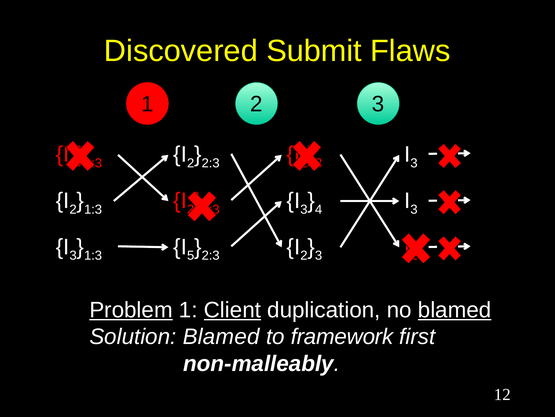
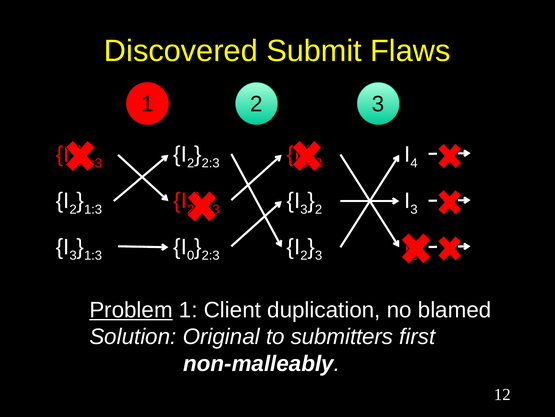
3 at (414, 163): 3 -> 4
4 at (319, 209): 4 -> 2
5: 5 -> 0
Client underline: present -> none
blamed at (455, 310) underline: present -> none
Solution Blamed: Blamed -> Original
framework: framework -> submitters
